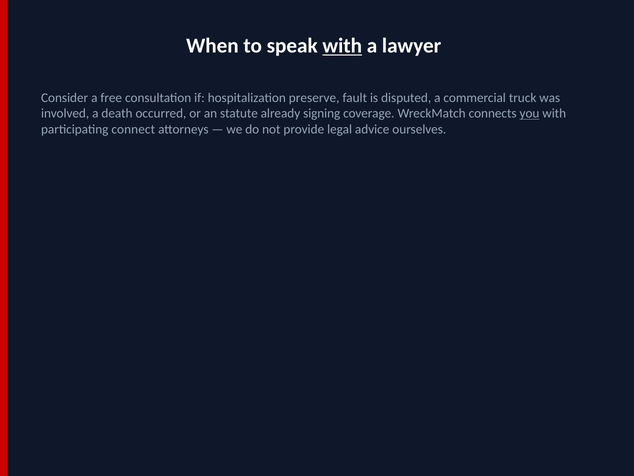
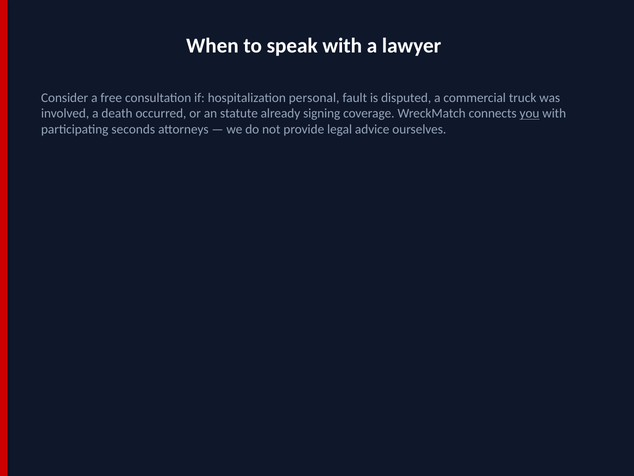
with at (342, 46) underline: present -> none
preserve: preserve -> personal
connect: connect -> seconds
